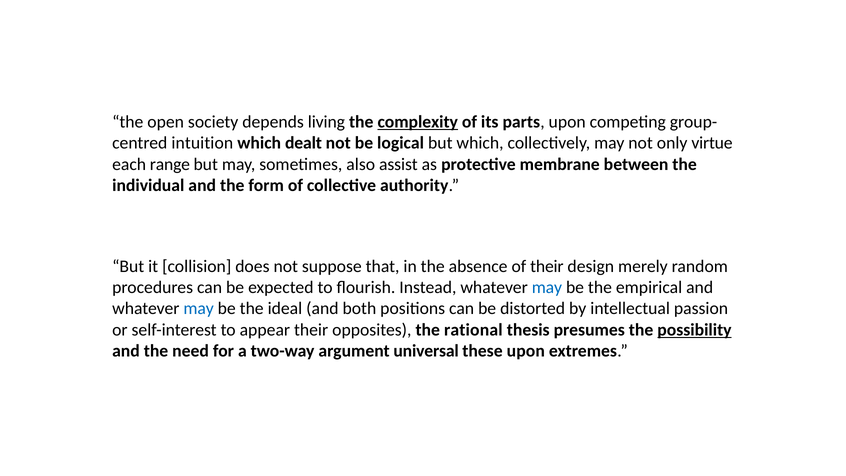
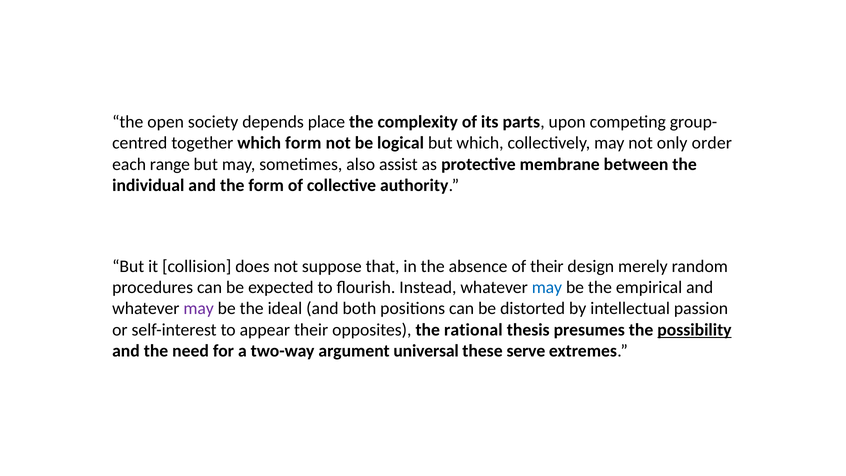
living: living -> place
complexity underline: present -> none
intuition: intuition -> together
which dealt: dealt -> form
virtue: virtue -> order
may at (199, 309) colour: blue -> purple
these upon: upon -> serve
